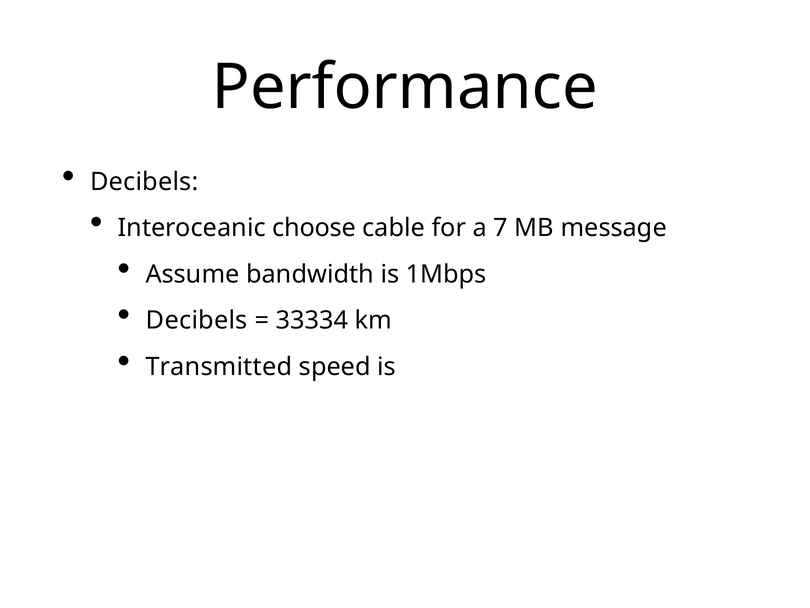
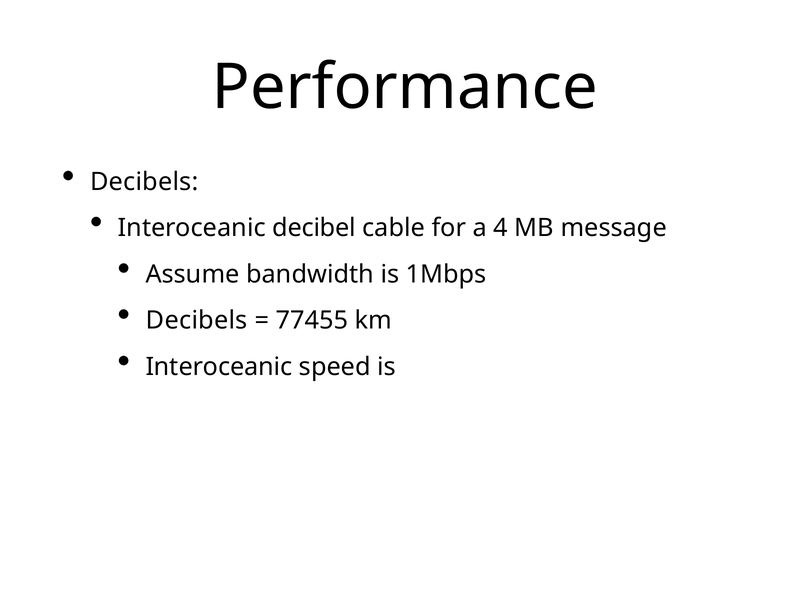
choose: choose -> decibel
7: 7 -> 4
33334: 33334 -> 77455
Transmitted at (219, 366): Transmitted -> Interoceanic
